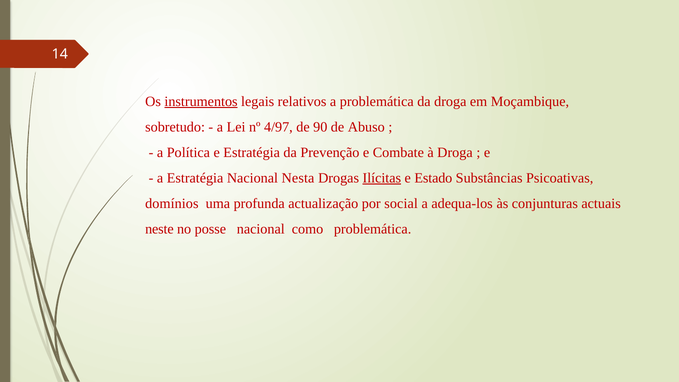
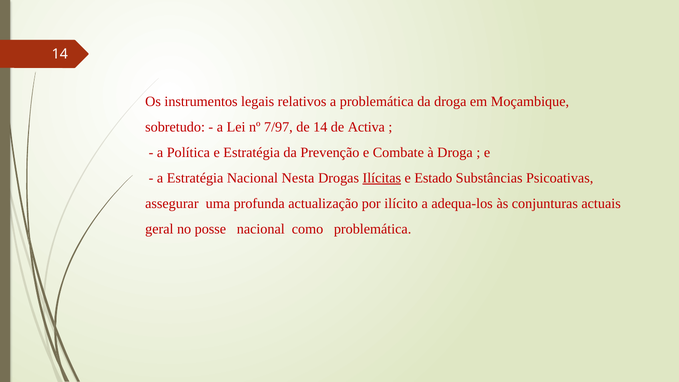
instrumentos underline: present -> none
4/97: 4/97 -> 7/97
de 90: 90 -> 14
Abuso: Abuso -> Activa
domínios: domínios -> assegurar
social: social -> ilícito
neste: neste -> geral
